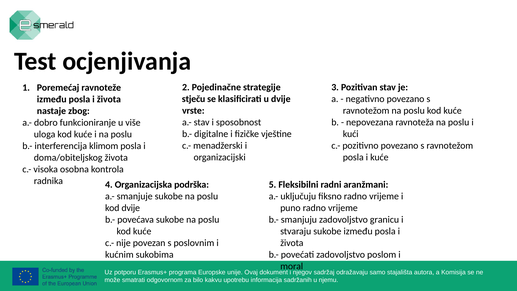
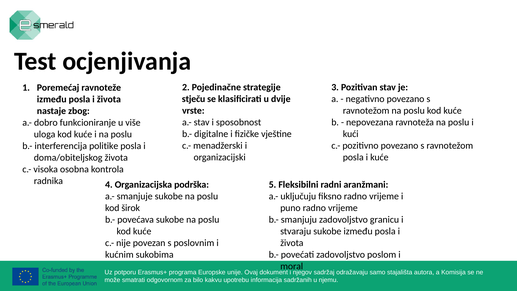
klimom: klimom -> politike
kod dvije: dvije -> širok
